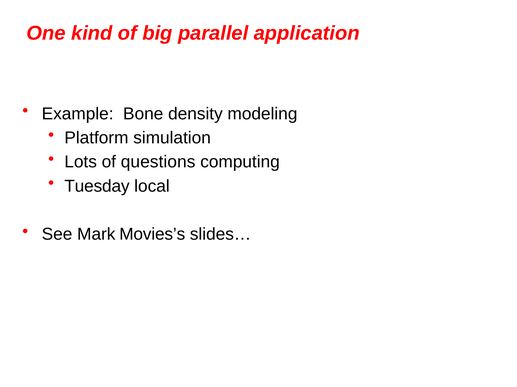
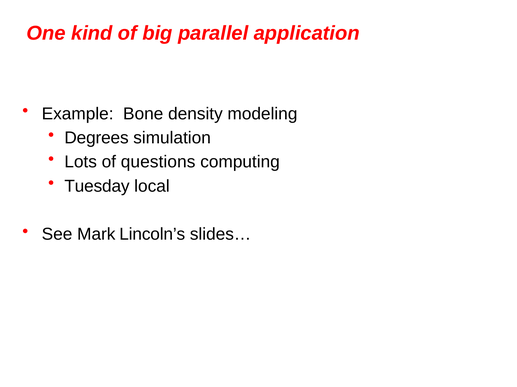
Platform: Platform -> Degrees
Movies’s: Movies’s -> Lincoln’s
